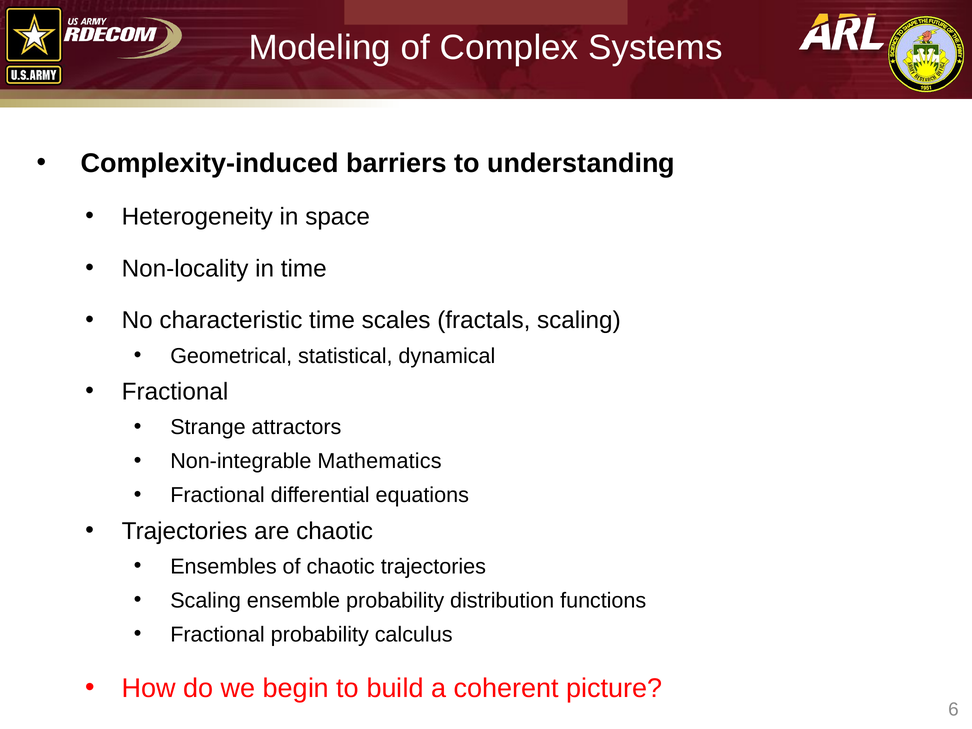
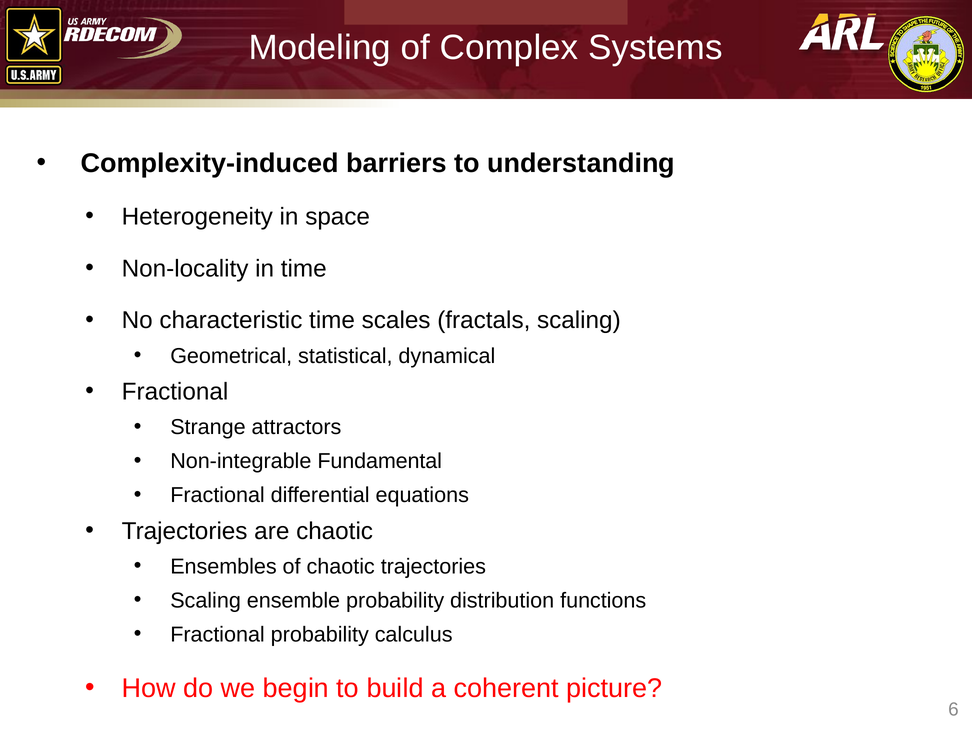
Mathematics: Mathematics -> Fundamental
